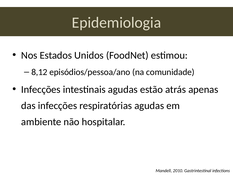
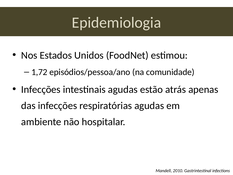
8,12: 8,12 -> 1,72
